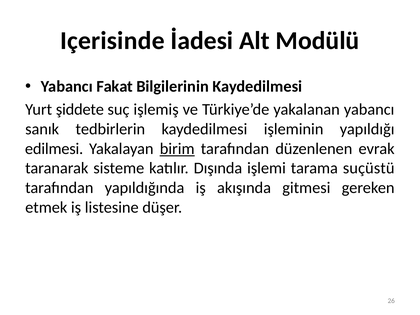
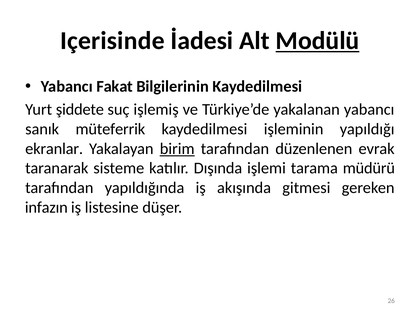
Modülü underline: none -> present
tedbirlerin: tedbirlerin -> müteferrik
edilmesi: edilmesi -> ekranlar
suçüstü: suçüstü -> müdürü
etmek: etmek -> infazın
